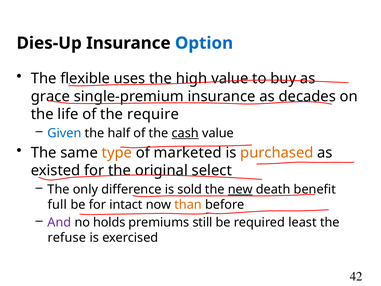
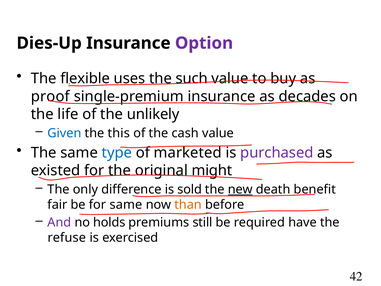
Option colour: blue -> purple
high: high -> such
grace: grace -> proof
require: require -> unlikely
half: half -> this
cash underline: present -> none
type colour: orange -> blue
purchased colour: orange -> purple
select: select -> might
full: full -> fair
for intact: intact -> same
least: least -> have
